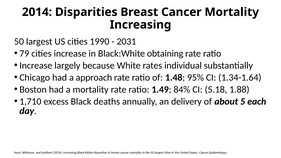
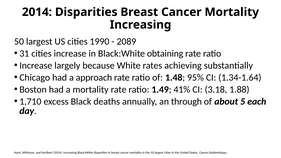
2031: 2031 -> 2089
79: 79 -> 31
individual: individual -> achieving
84%: 84% -> 41%
5.18: 5.18 -> 3.18
delivery: delivery -> through
